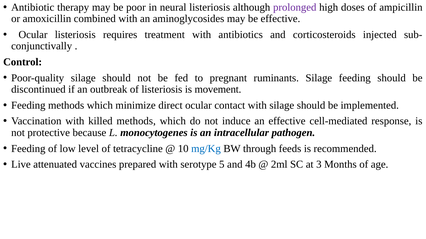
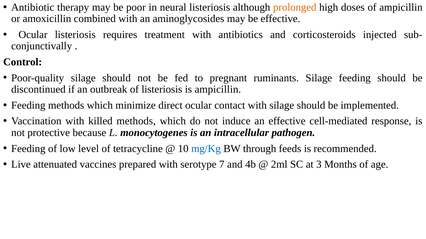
prolonged colour: purple -> orange
is movement: movement -> ampicillin
5: 5 -> 7
